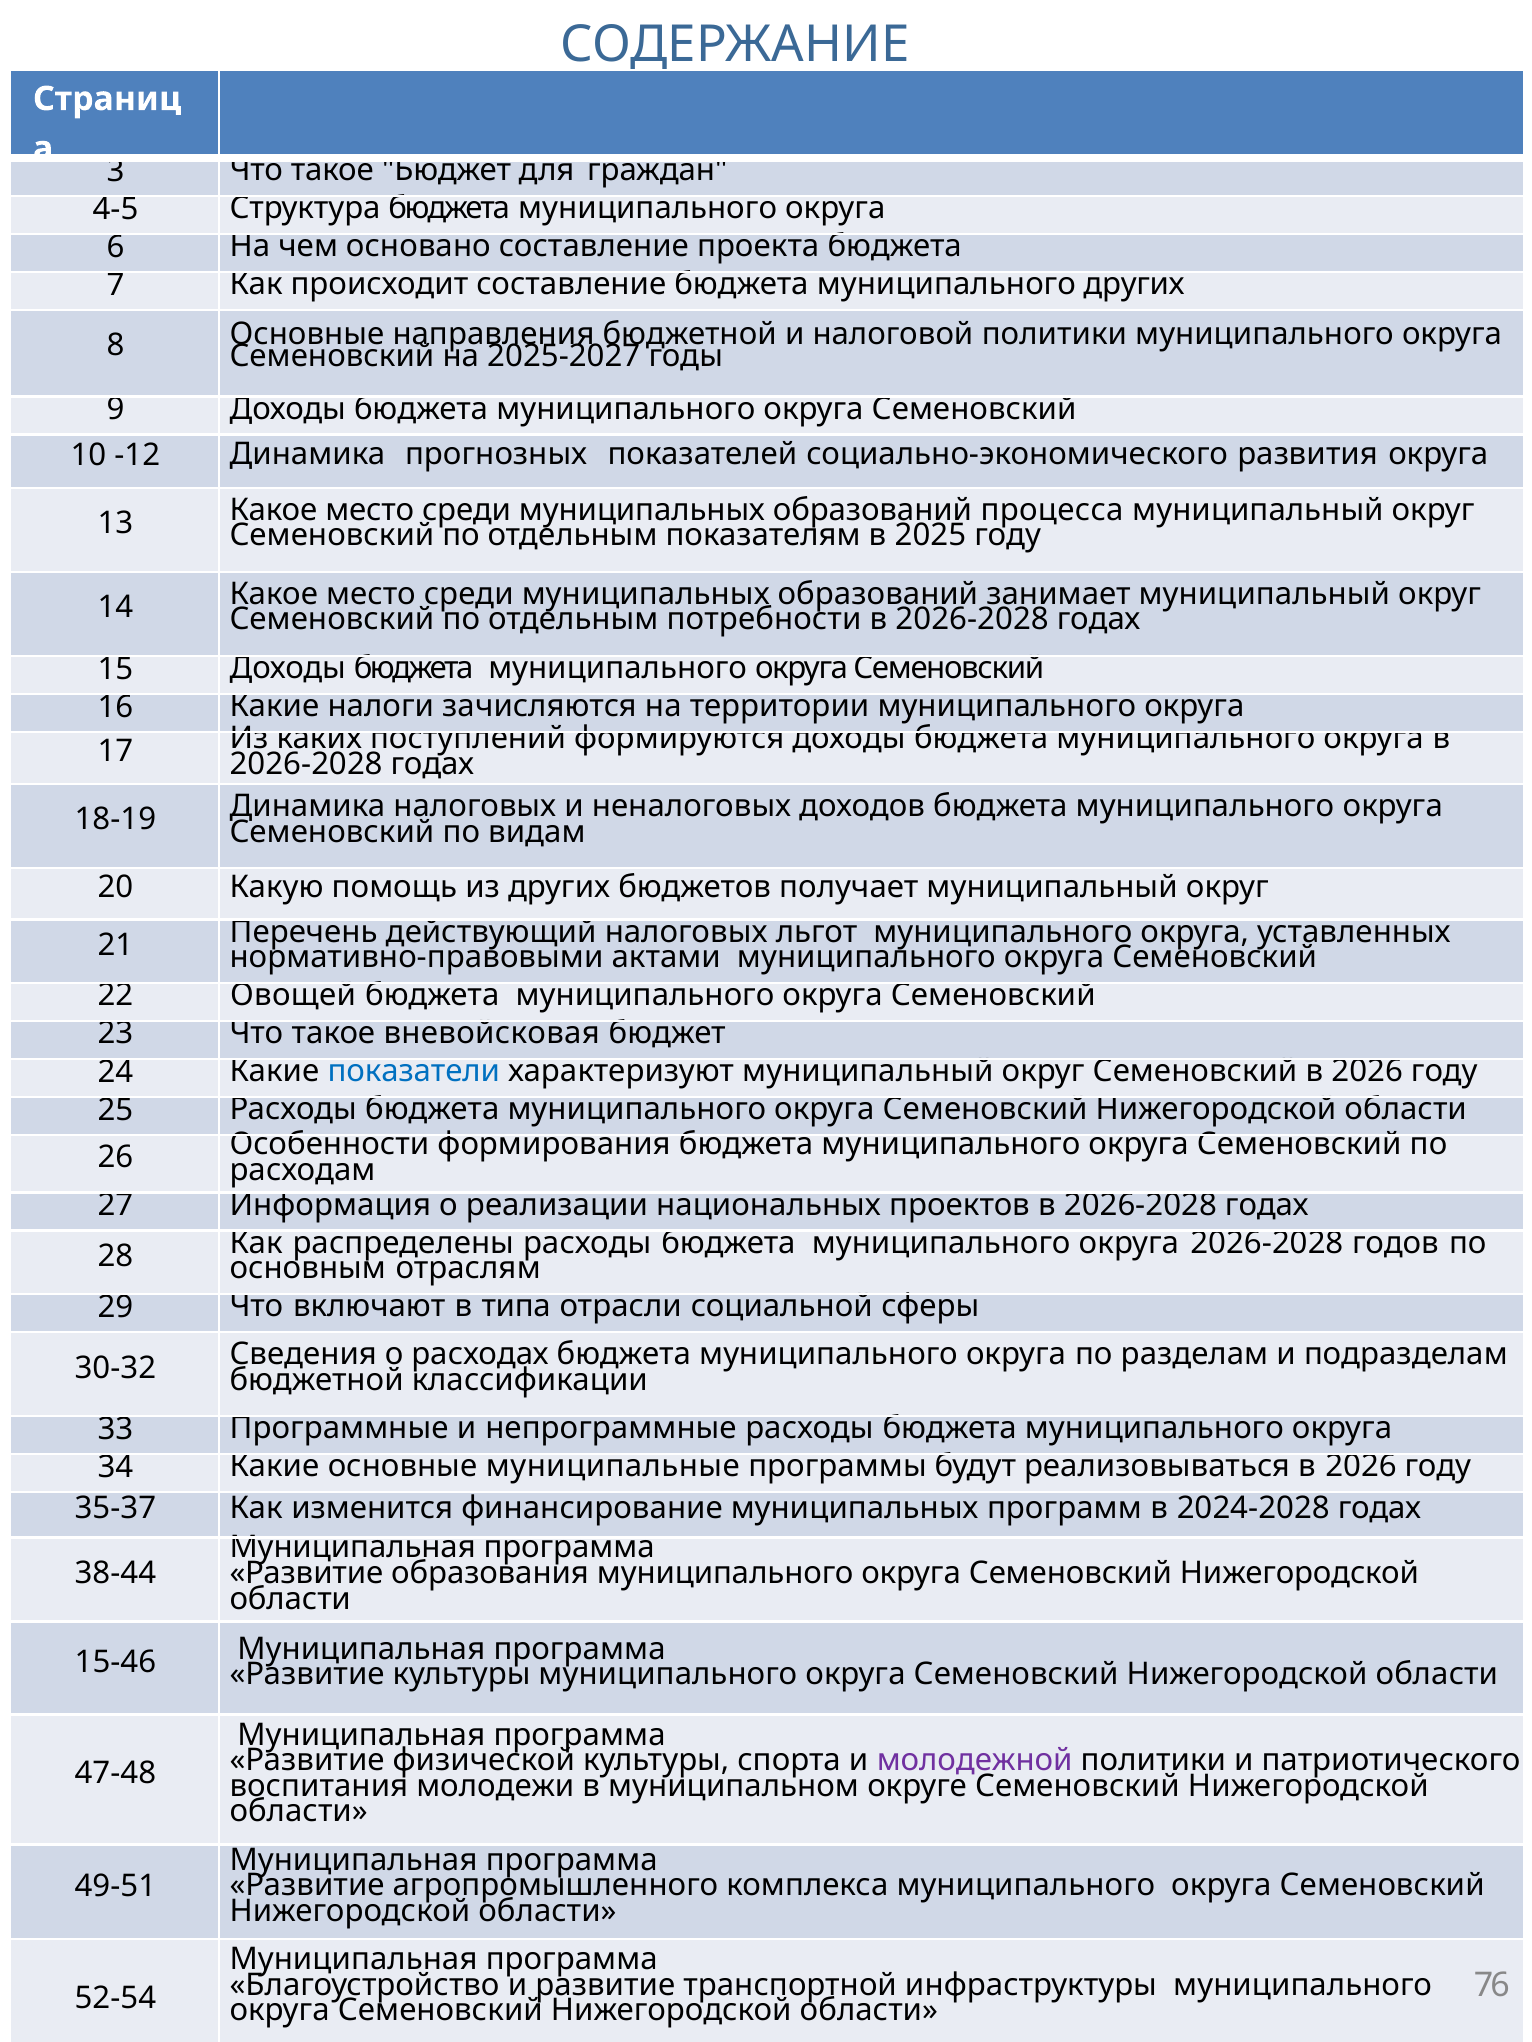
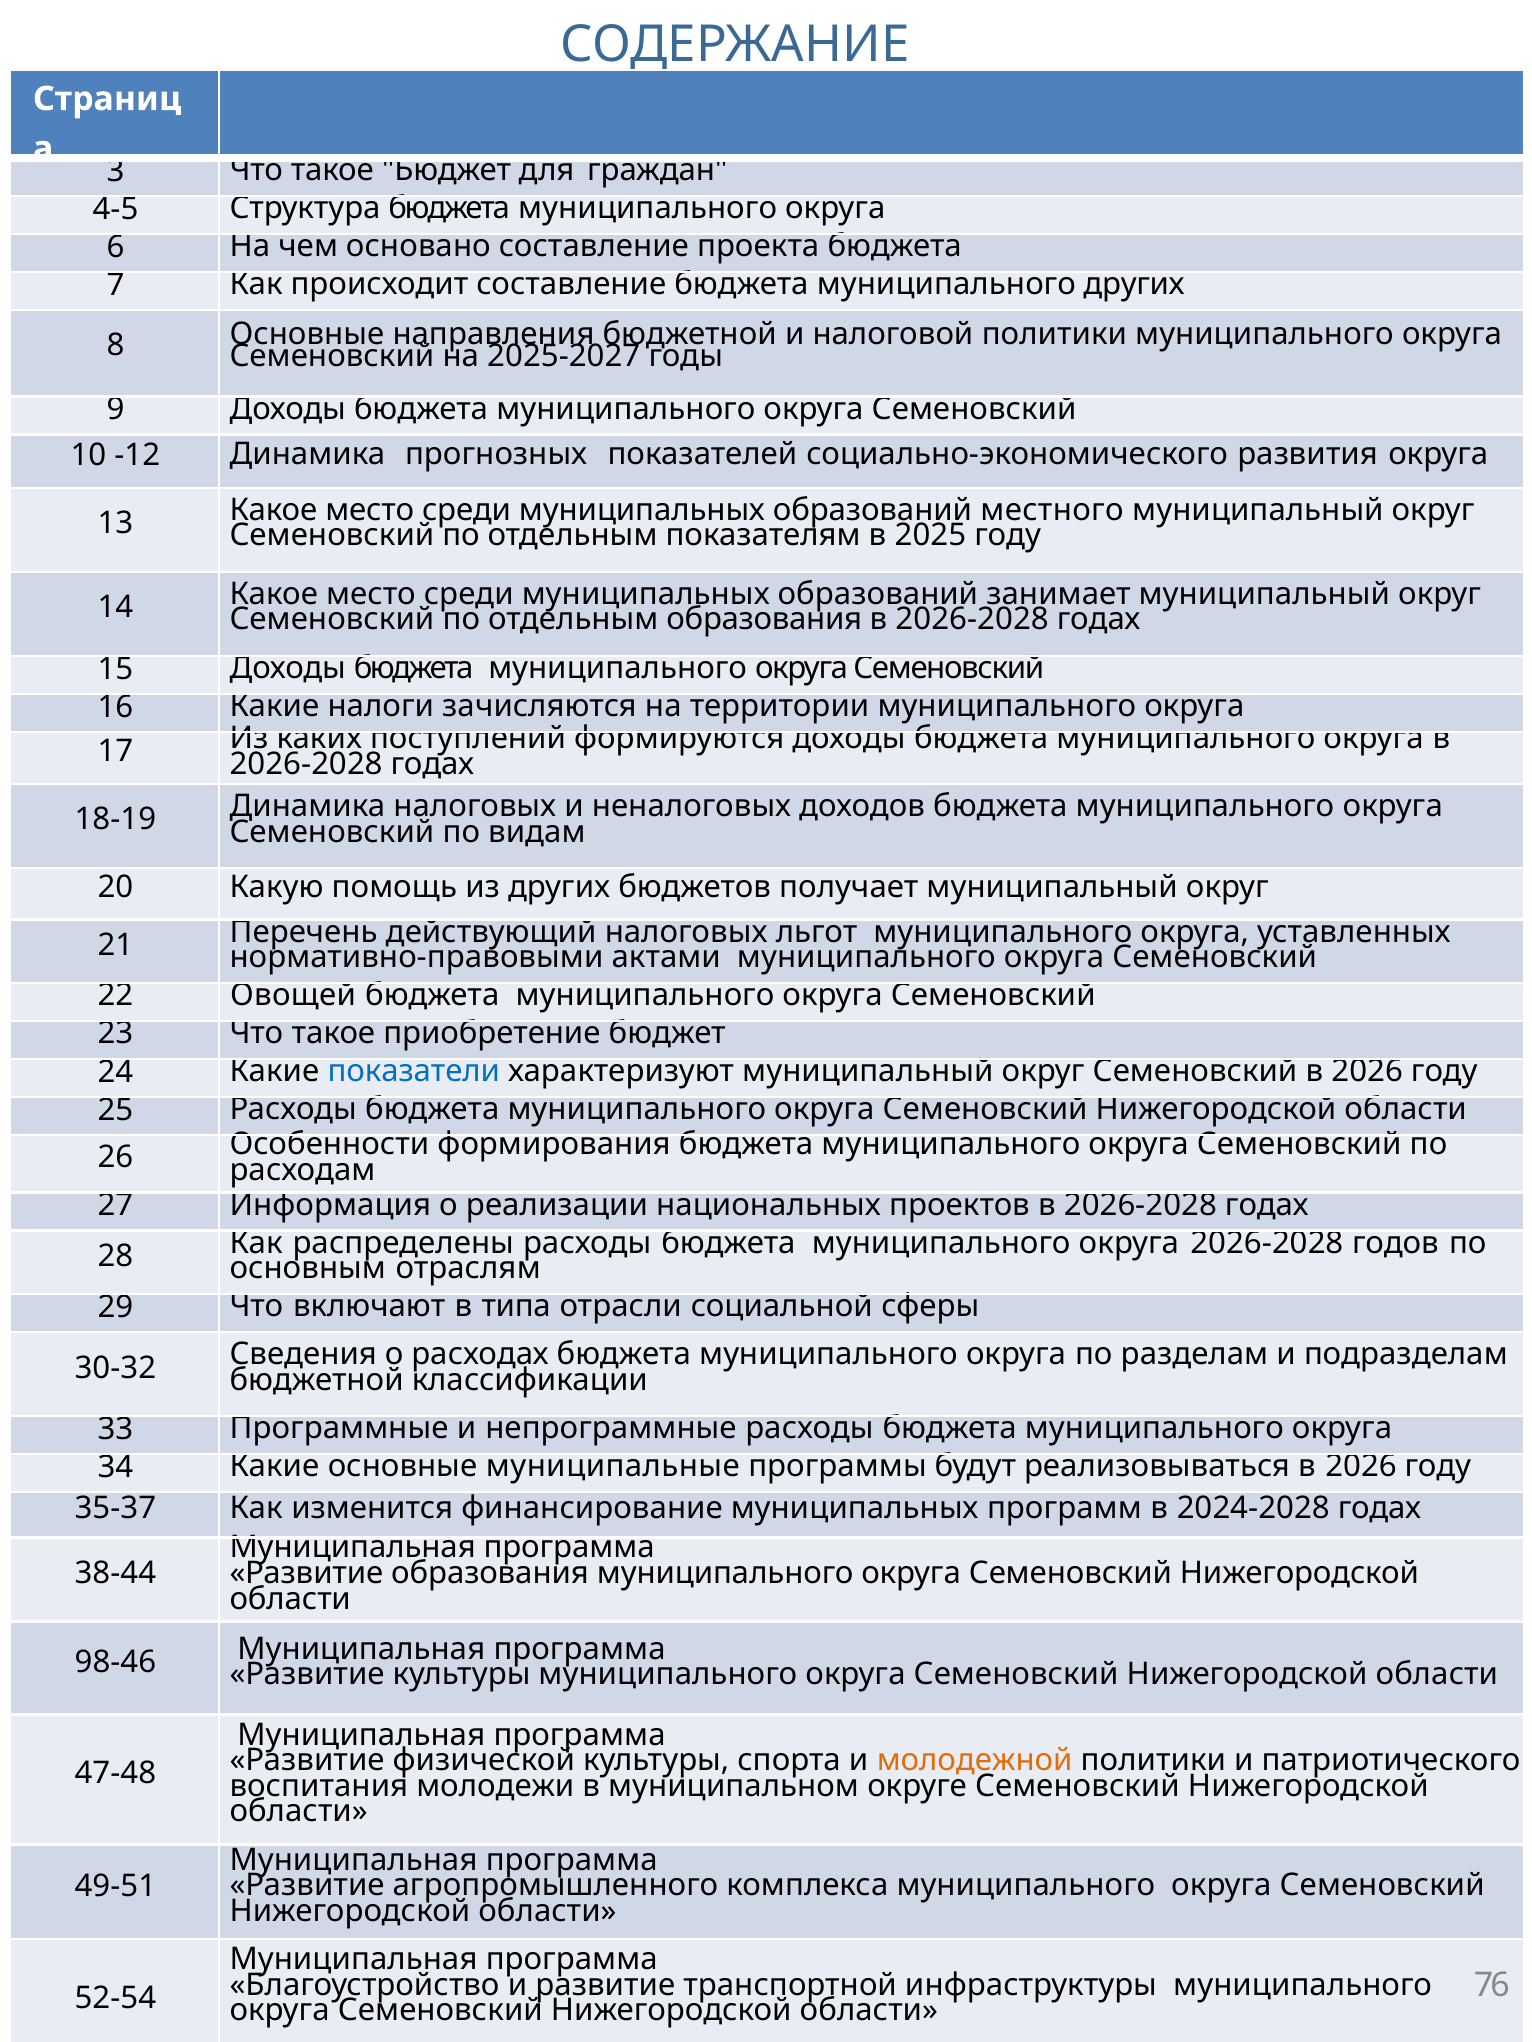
процесса: процесса -> местного
отдельным потребности: потребности -> образования
вневойсковая: вневойсковая -> приобретение
15-46: 15-46 -> 98-46
молодежной colour: purple -> orange
